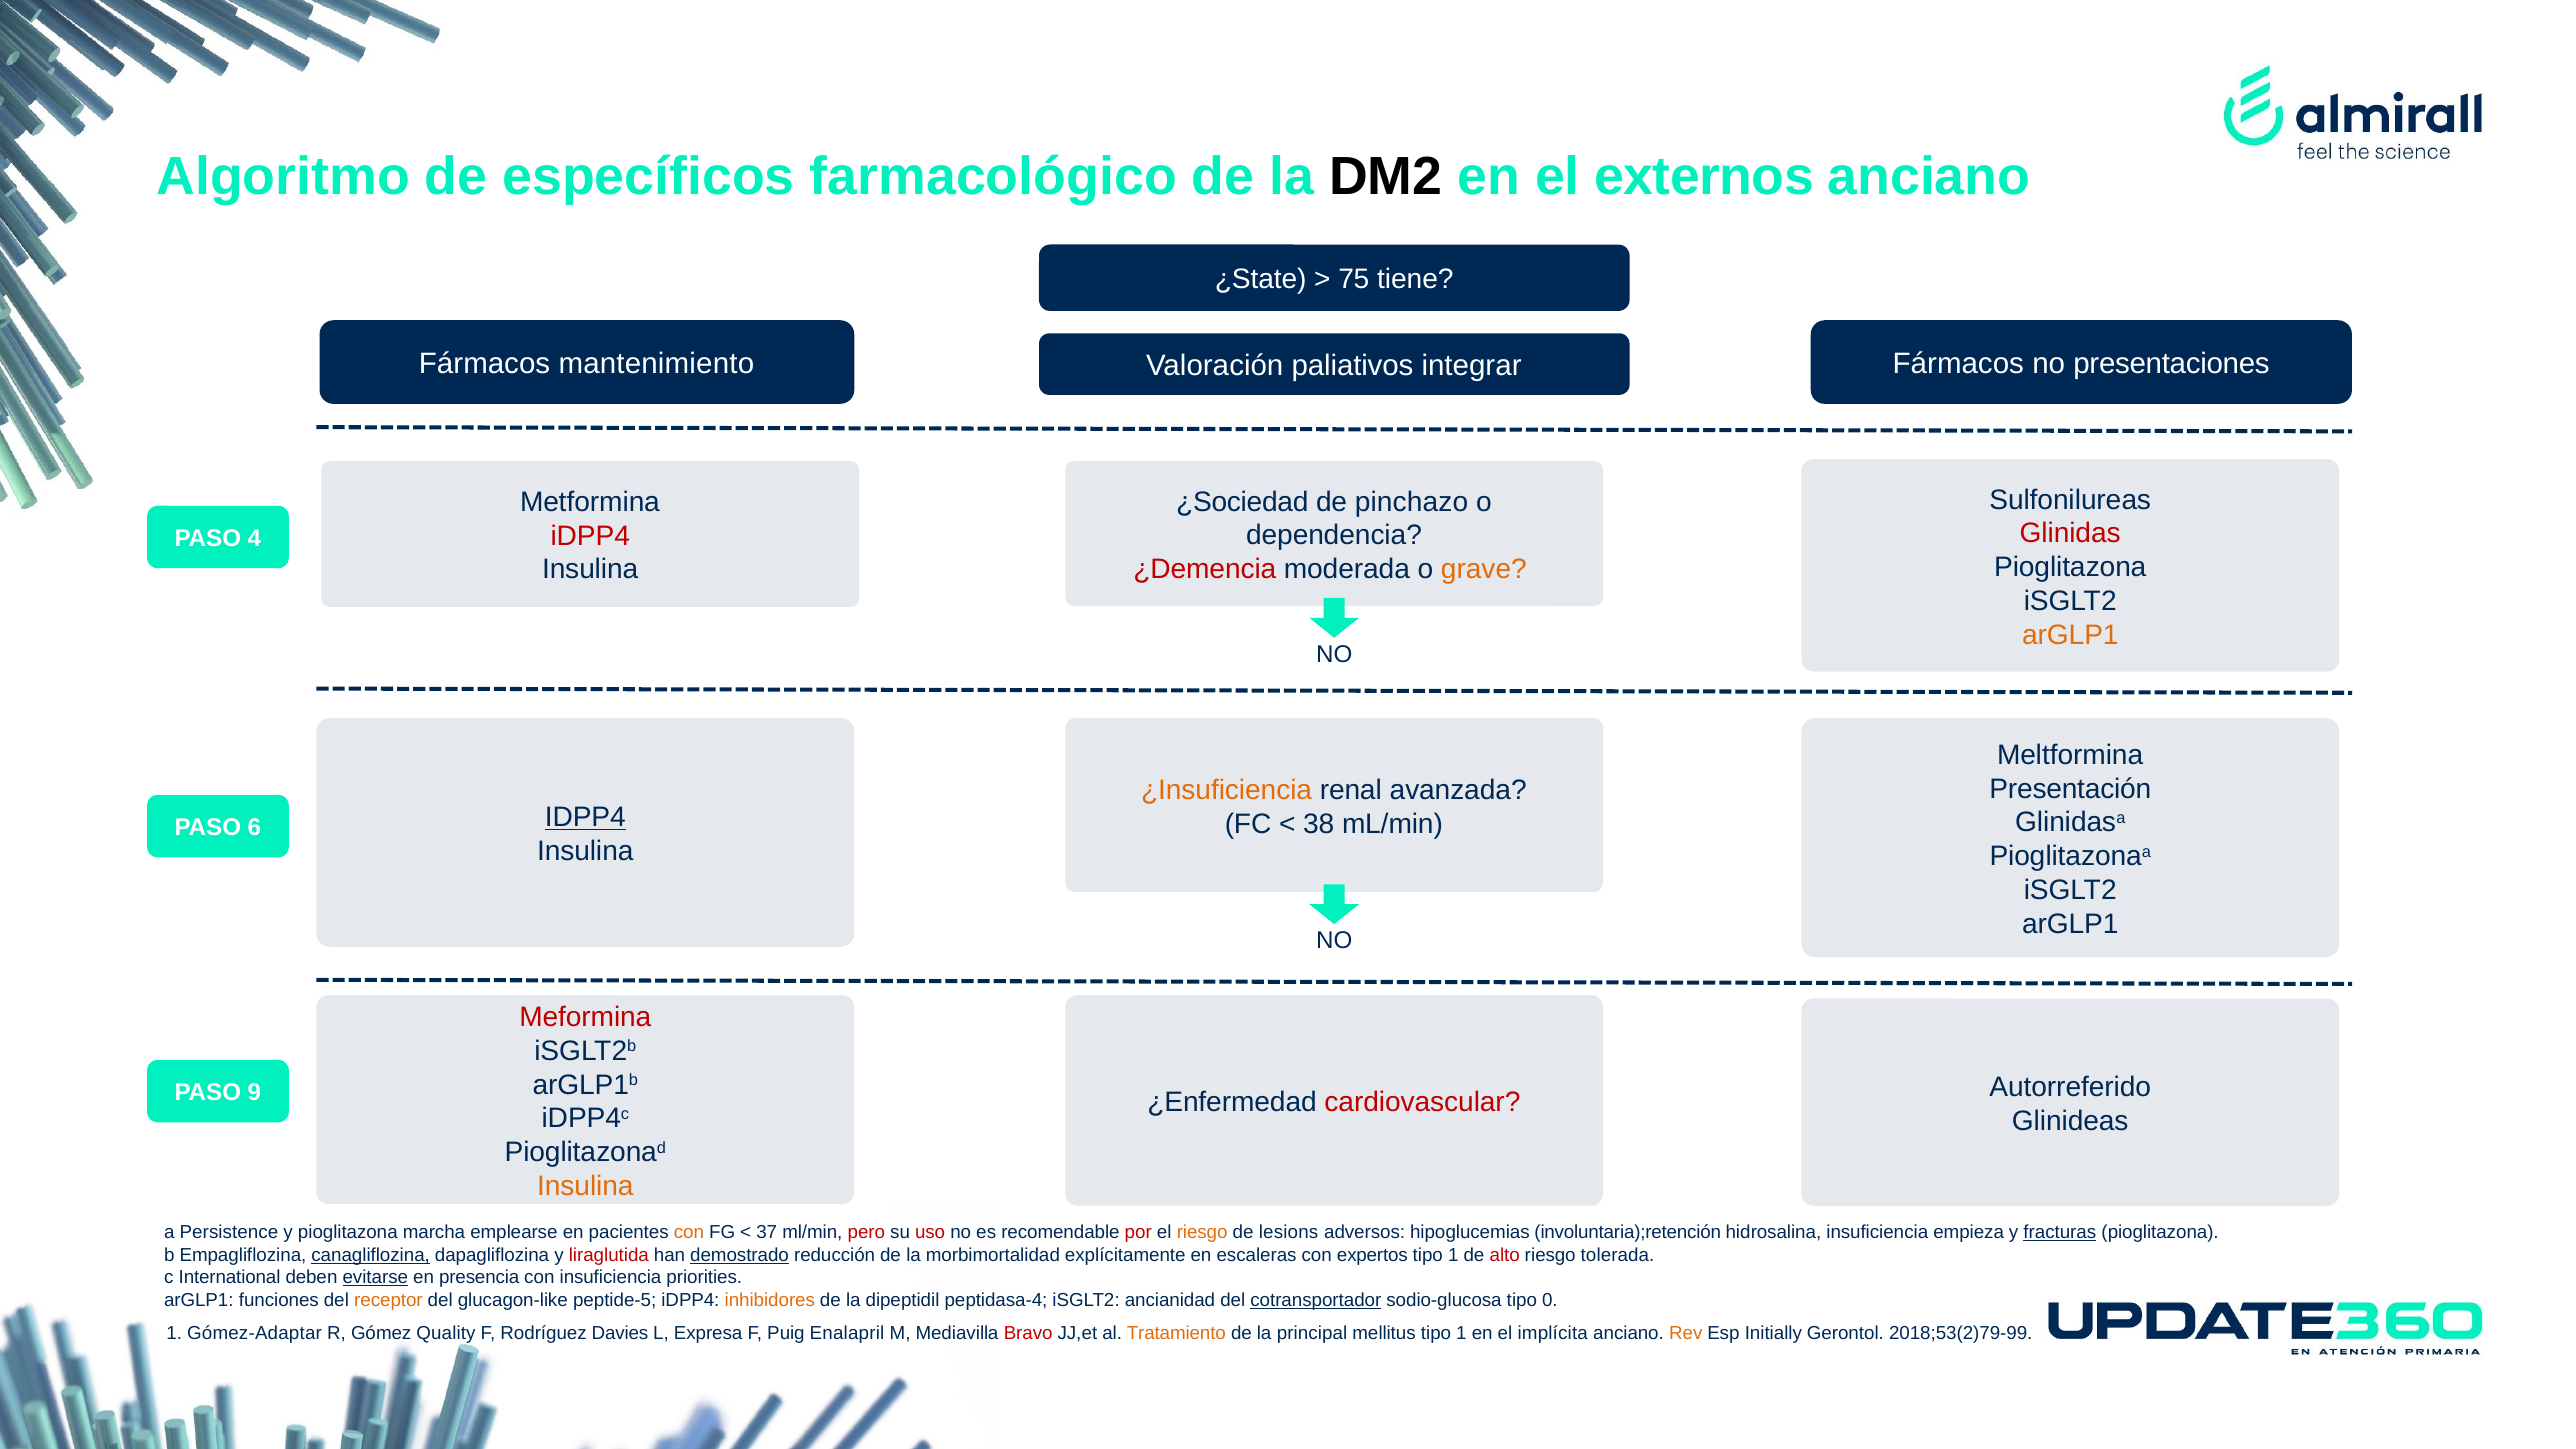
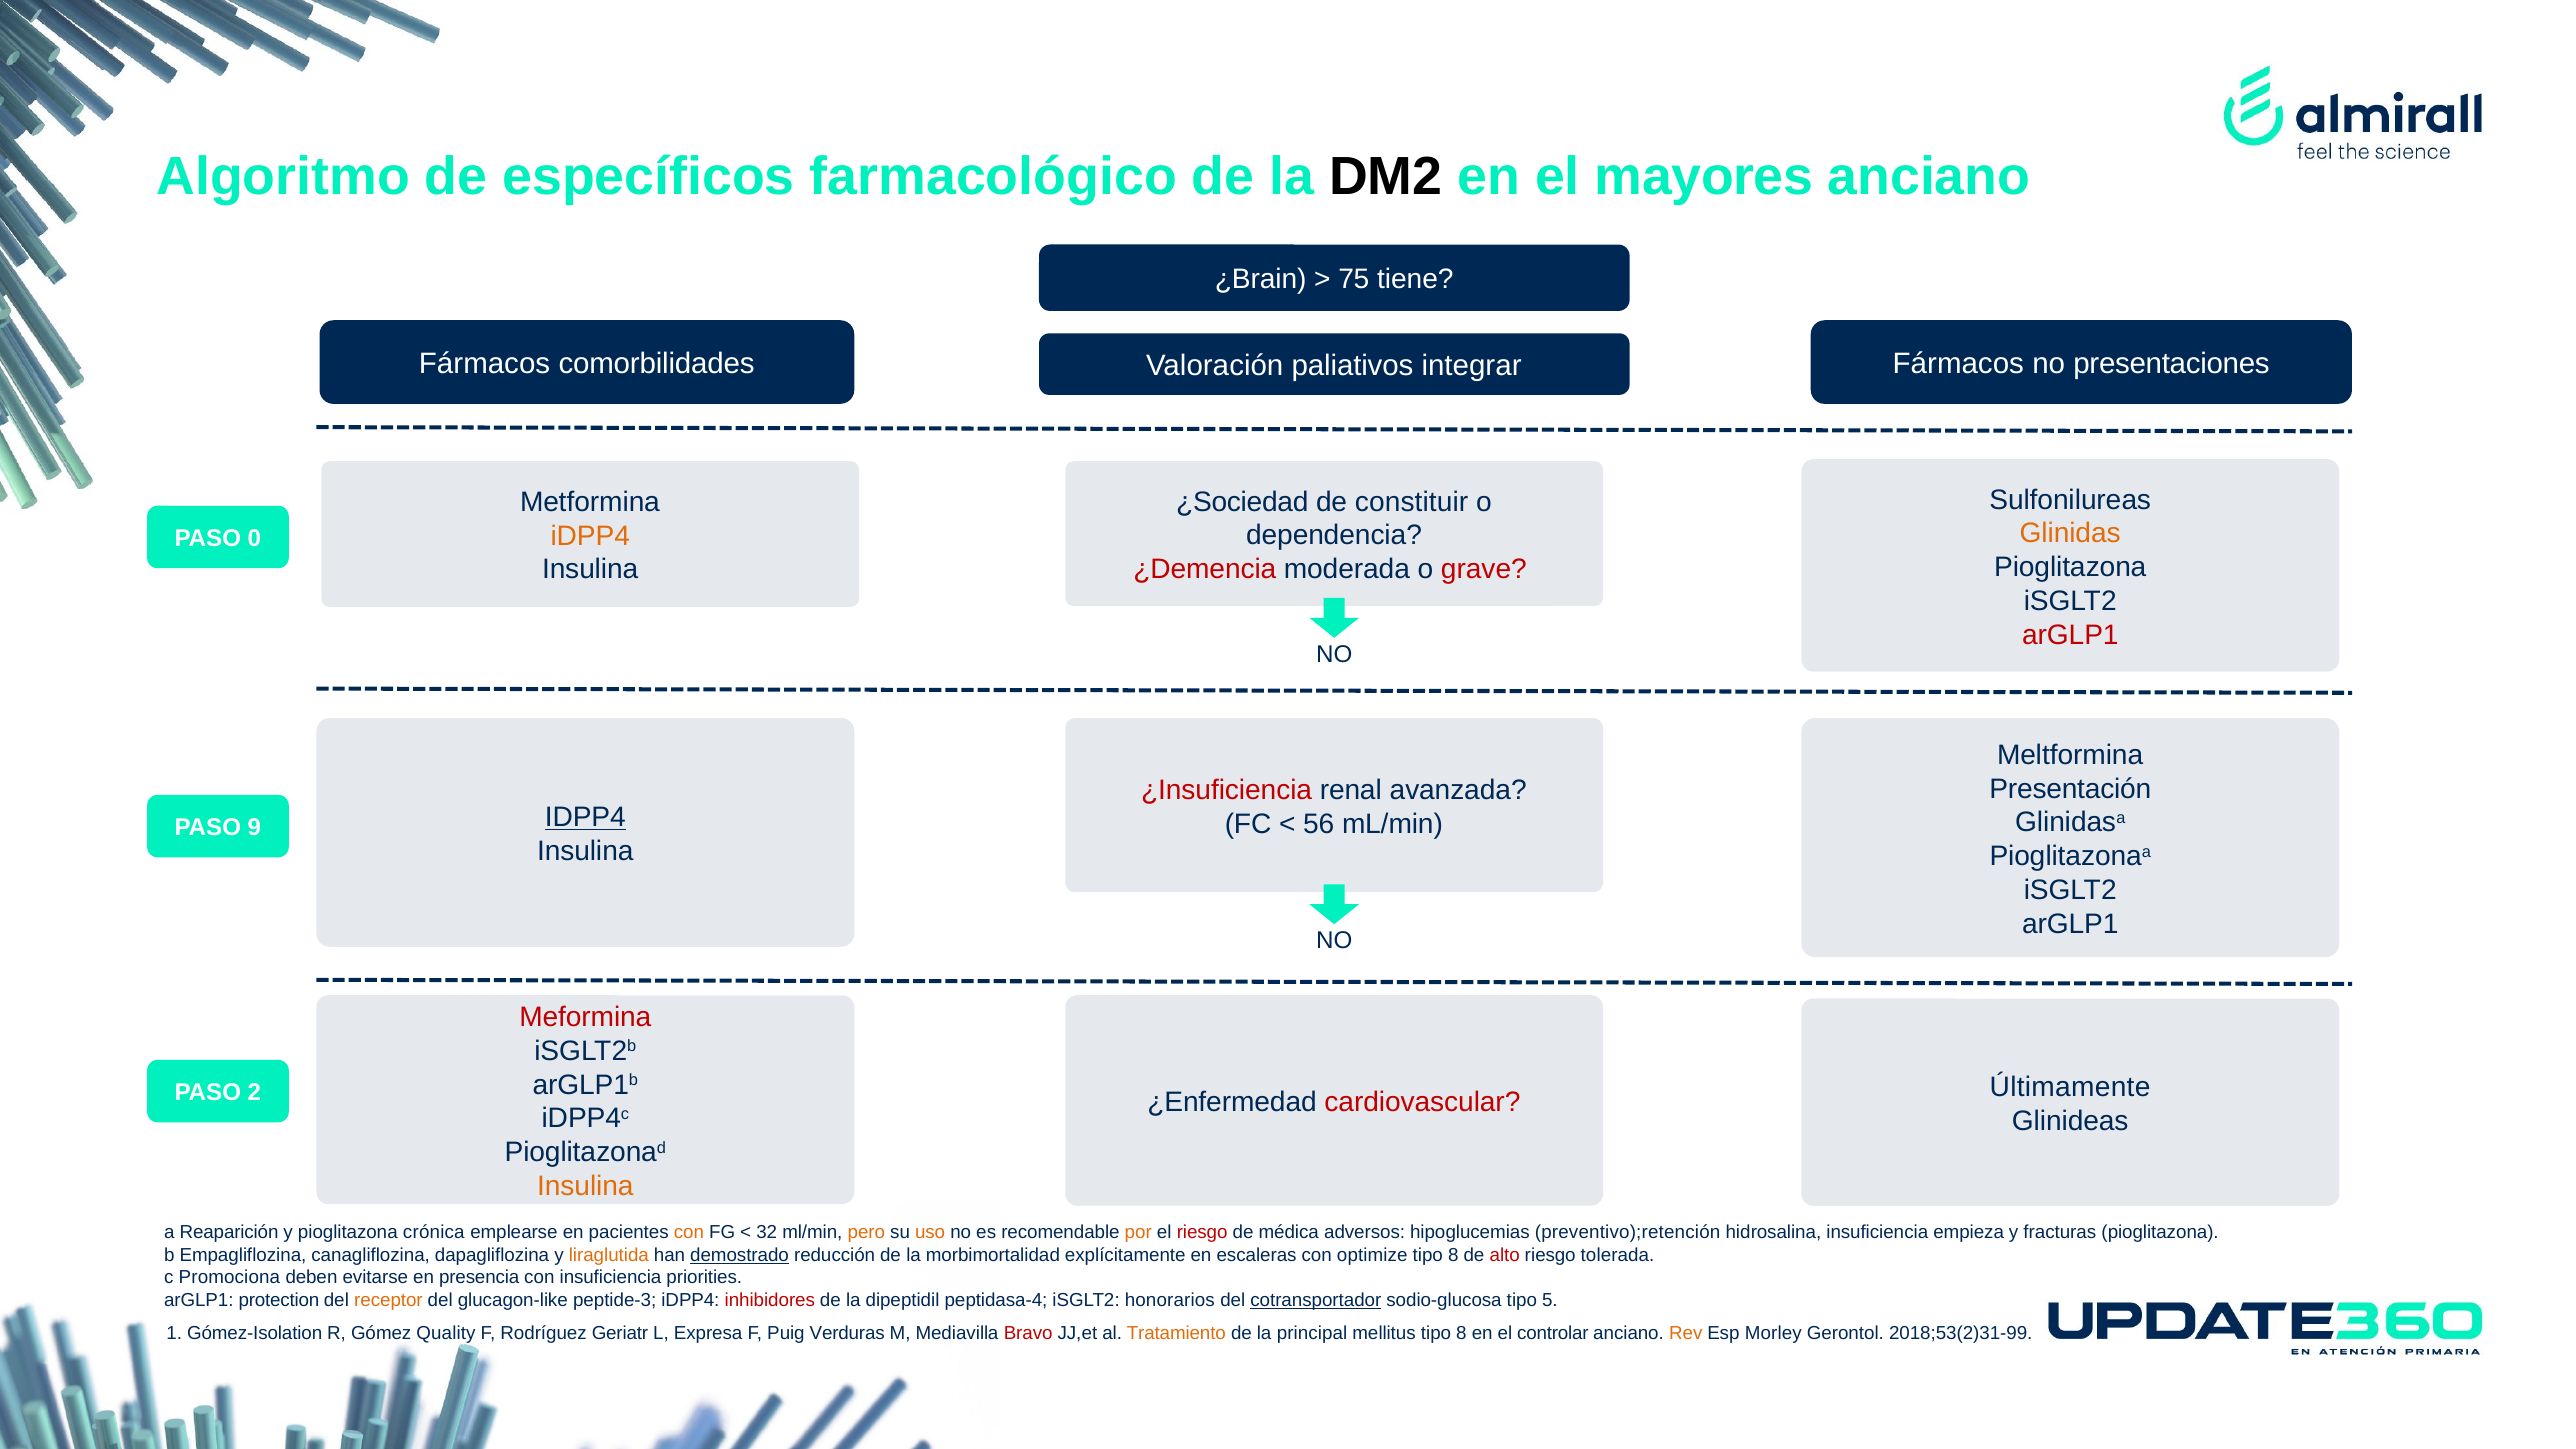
externos: externos -> mayores
¿State: ¿State -> ¿Brain
mantenimiento: mantenimiento -> comorbilidades
pinchazo: pinchazo -> constituir
Glinidas colour: red -> orange
iDPP4 at (590, 536) colour: red -> orange
4: 4 -> 0
grave colour: orange -> red
arGLP1 at (2070, 635) colour: orange -> red
¿Insuficiencia colour: orange -> red
38: 38 -> 56
6: 6 -> 9
Autorreferido: Autorreferido -> Últimamente
9: 9 -> 2
Persistence: Persistence -> Reaparición
marcha: marcha -> crónica
37: 37 -> 32
pero colour: red -> orange
uso colour: red -> orange
por colour: red -> orange
riesgo at (1202, 1233) colour: orange -> red
lesions: lesions -> médica
involuntaria);retención: involuntaria);retención -> preventivo);retención
fracturas underline: present -> none
canagliflozina underline: present -> none
liraglutida colour: red -> orange
expertos: expertos -> optimize
1 at (1453, 1255): 1 -> 8
International: International -> Promociona
evitarse underline: present -> none
funciones: funciones -> protection
peptide-5: peptide-5 -> peptide-3
inhibidores colour: orange -> red
ancianidad: ancianidad -> honorarios
0: 0 -> 5
Gómez-Adaptar: Gómez-Adaptar -> Gómez-Isolation
Davies: Davies -> Geriatr
Enalapril: Enalapril -> Verduras
mellitus tipo 1: 1 -> 8
implícita: implícita -> controlar
Initially: Initially -> Morley
2018;53(2)79-99: 2018;53(2)79-99 -> 2018;53(2)31-99
